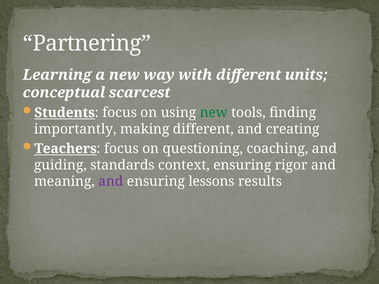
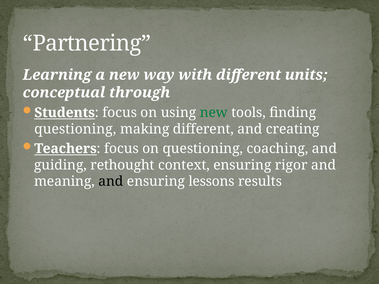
scarcest: scarcest -> through
importantly at (75, 129): importantly -> questioning
standards: standards -> rethought
and at (111, 182) colour: purple -> black
